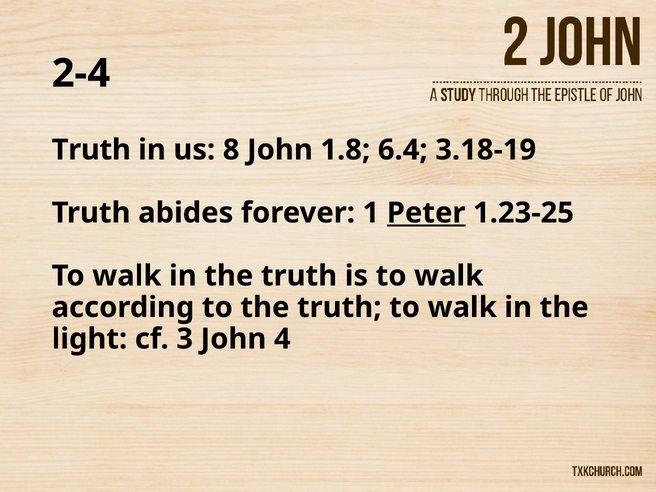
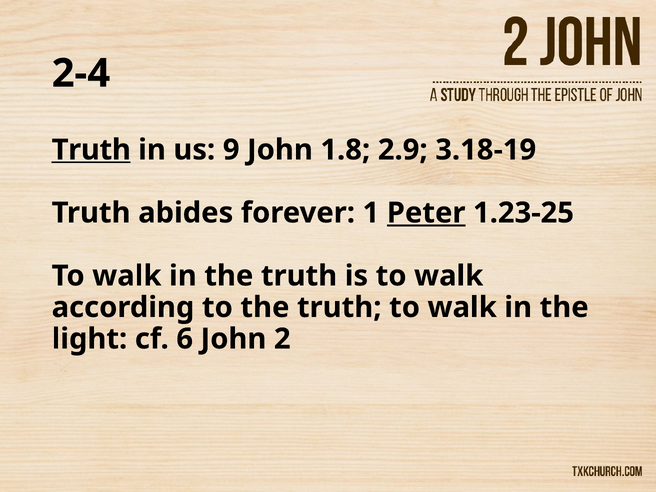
Truth at (91, 150) underline: none -> present
8: 8 -> 9
6.4: 6.4 -> 2.9
3: 3 -> 6
4: 4 -> 2
